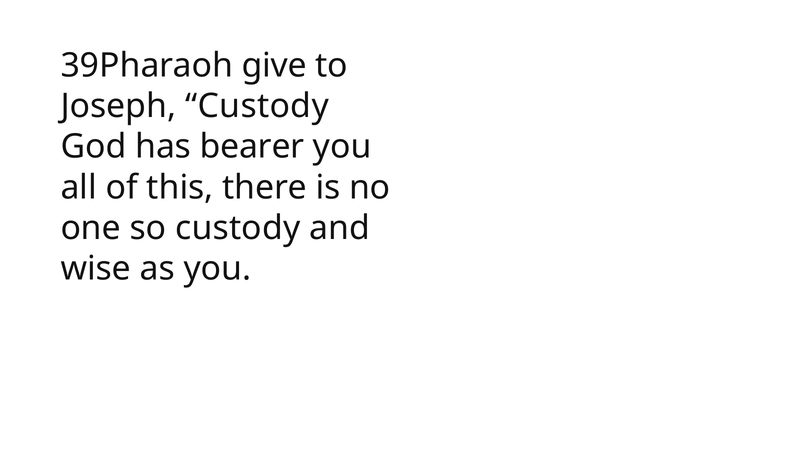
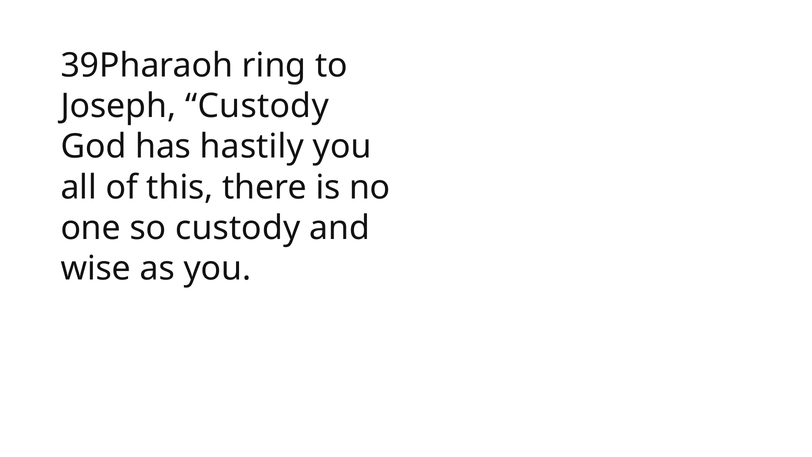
give: give -> ring
bearer: bearer -> hastily
